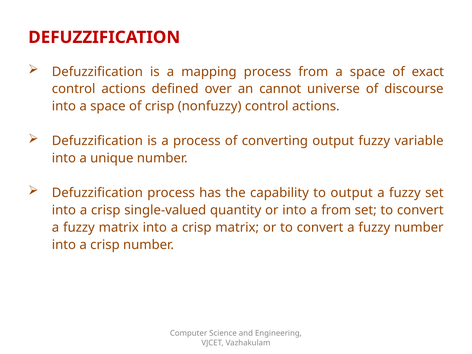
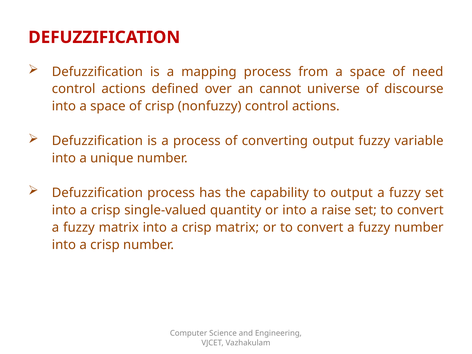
exact: exact -> need
a from: from -> raise
